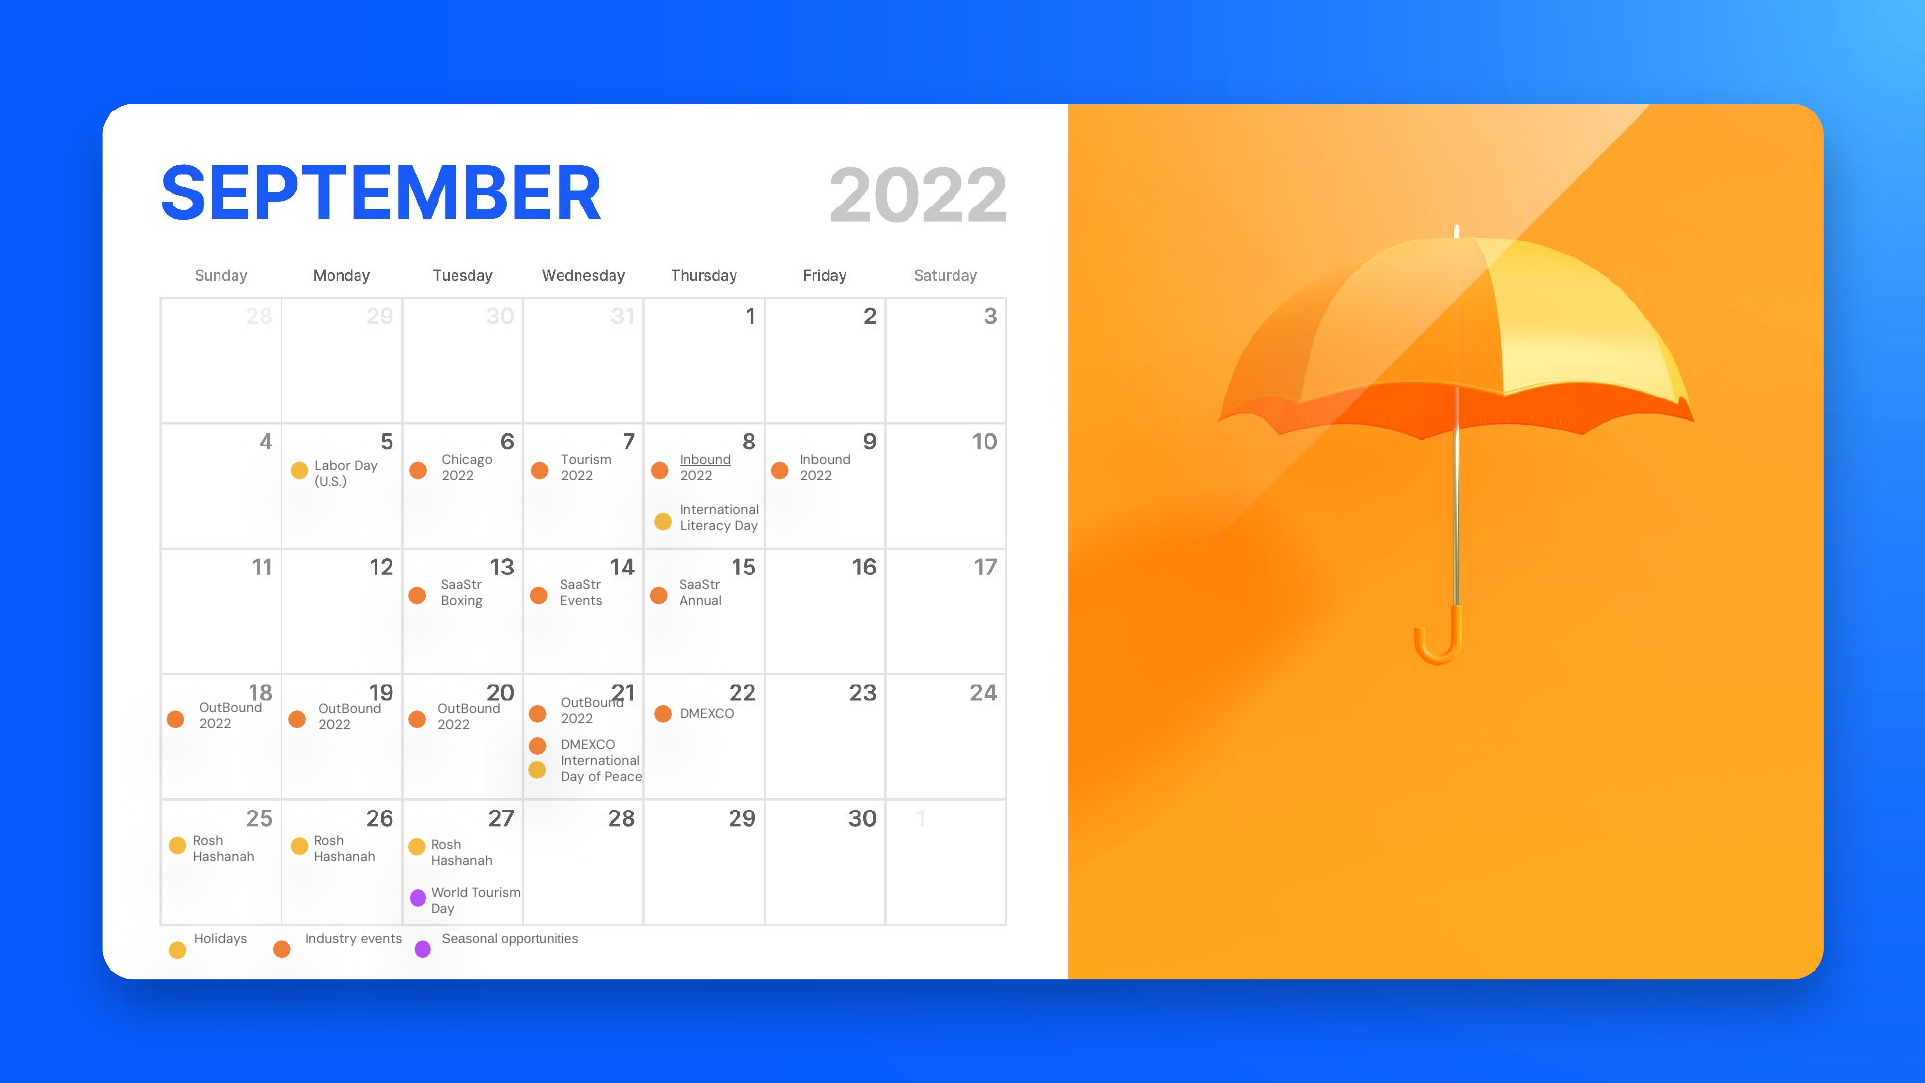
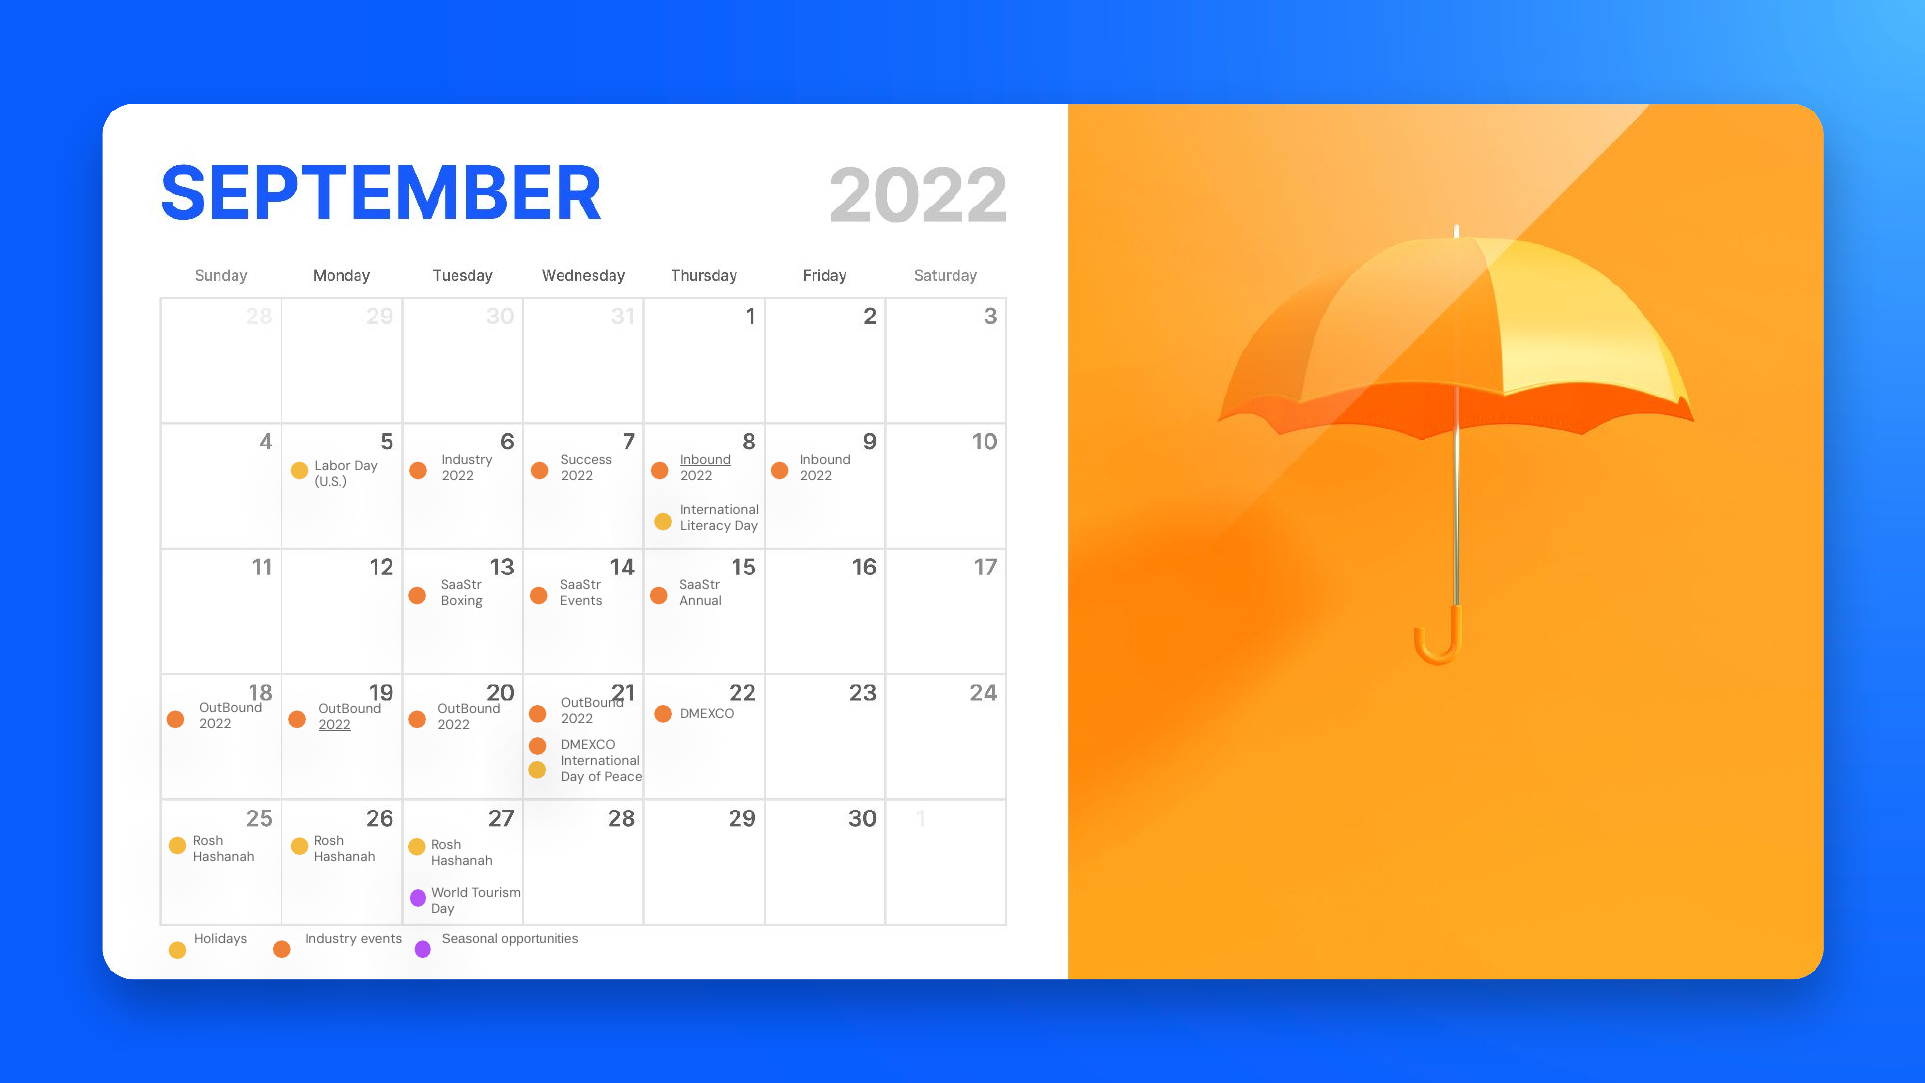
Chicago at (467, 460): Chicago -> Industry
Tourism at (586, 460): Tourism -> Success
2022 at (335, 725) underline: none -> present
